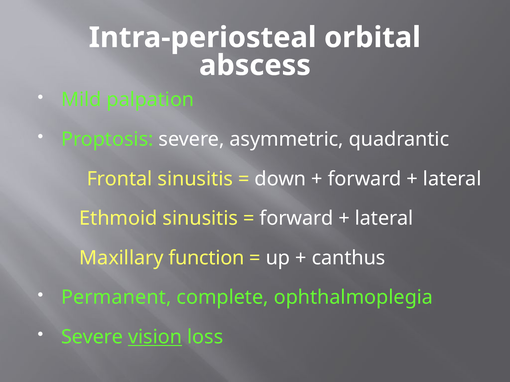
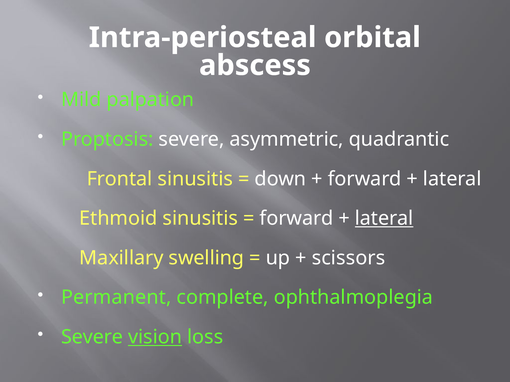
lateral at (384, 219) underline: none -> present
function: function -> swelling
canthus: canthus -> scissors
